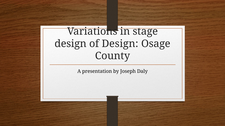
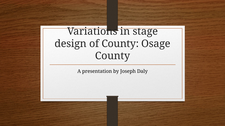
of Design: Design -> County
